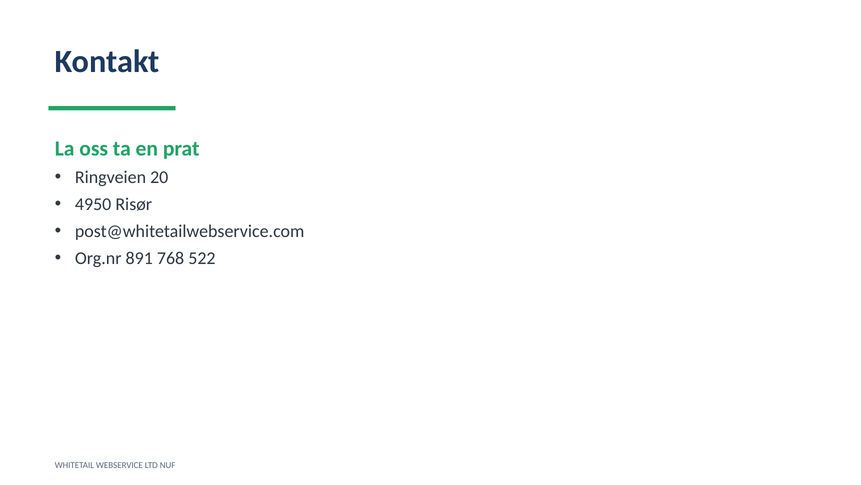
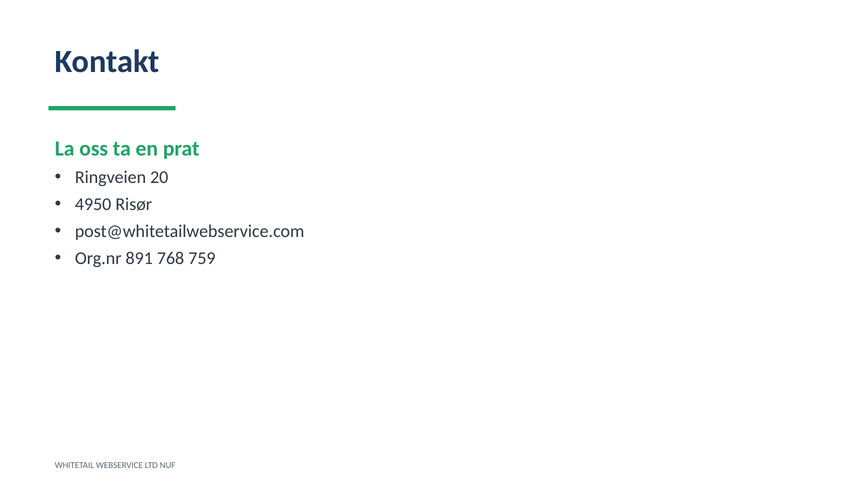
522: 522 -> 759
